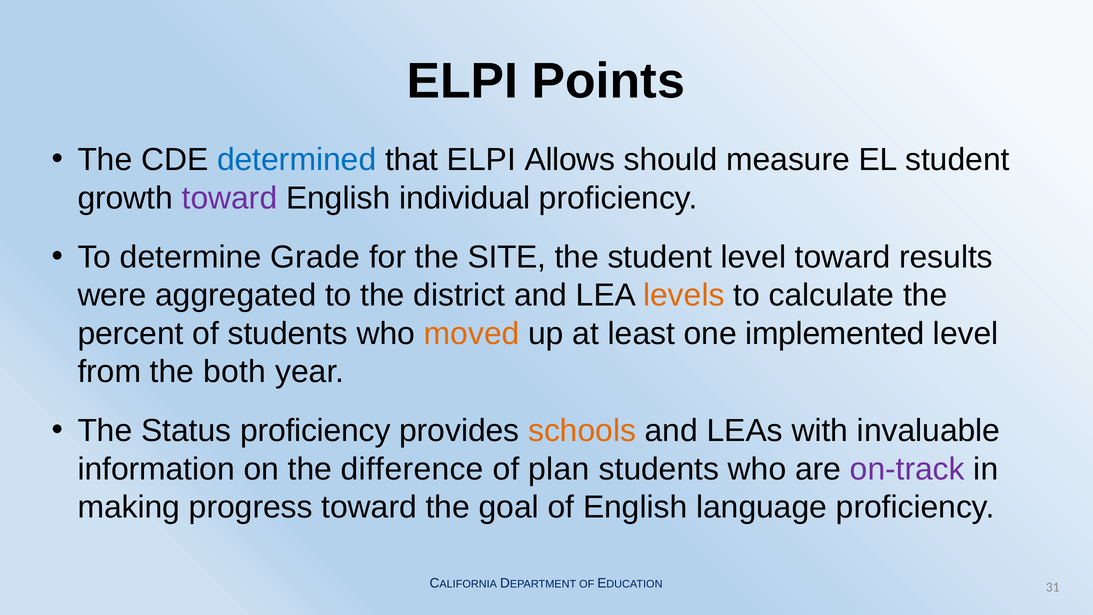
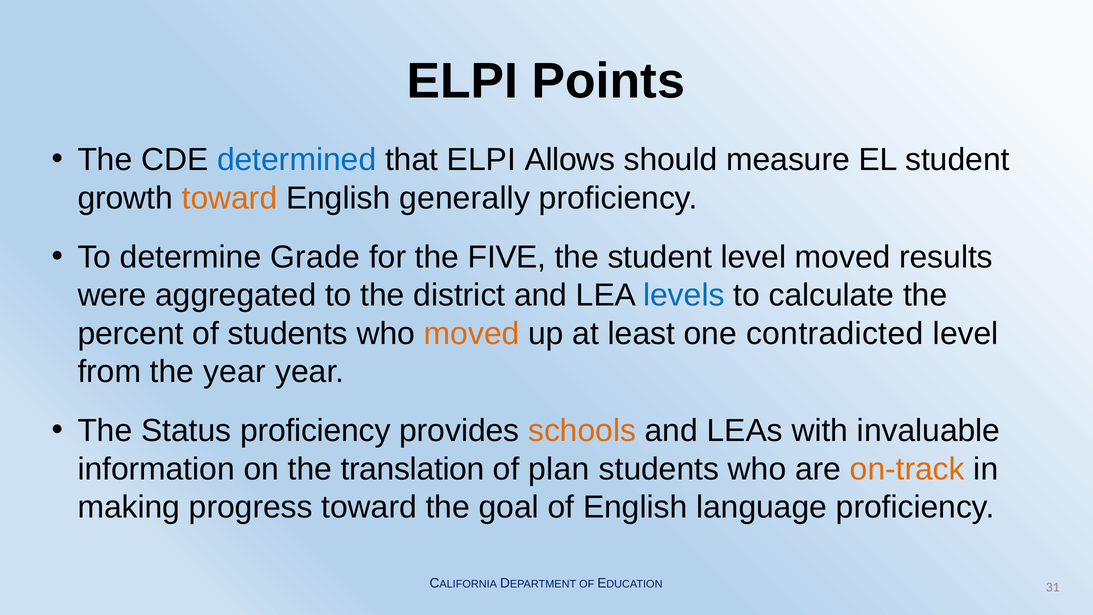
toward at (230, 198) colour: purple -> orange
individual: individual -> generally
SITE: SITE -> FIVE
level toward: toward -> moved
levels colour: orange -> blue
implemented: implemented -> contradicted
the both: both -> year
difference: difference -> translation
on-track colour: purple -> orange
